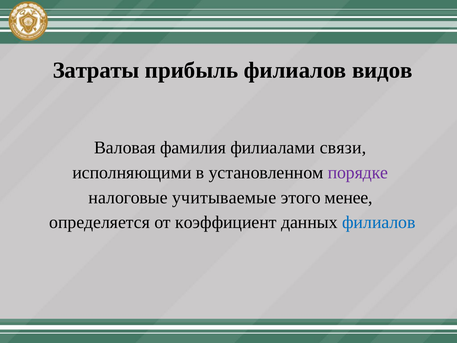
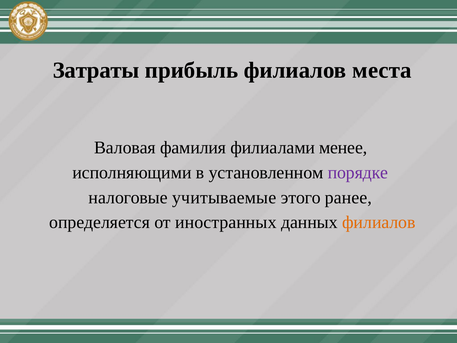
видов: видов -> места
связи: связи -> менее
менее: менее -> ранее
коэффициент: коэффициент -> иностранных
филиалов at (379, 222) colour: blue -> orange
